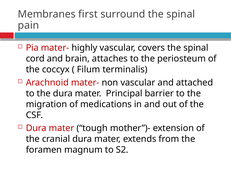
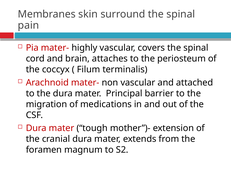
first: first -> skin
